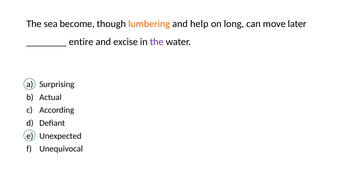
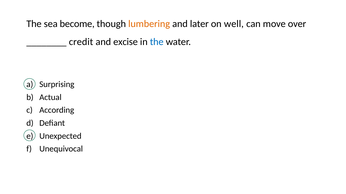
help: help -> later
long: long -> well
later: later -> over
entire: entire -> credit
the at (157, 42) colour: purple -> blue
